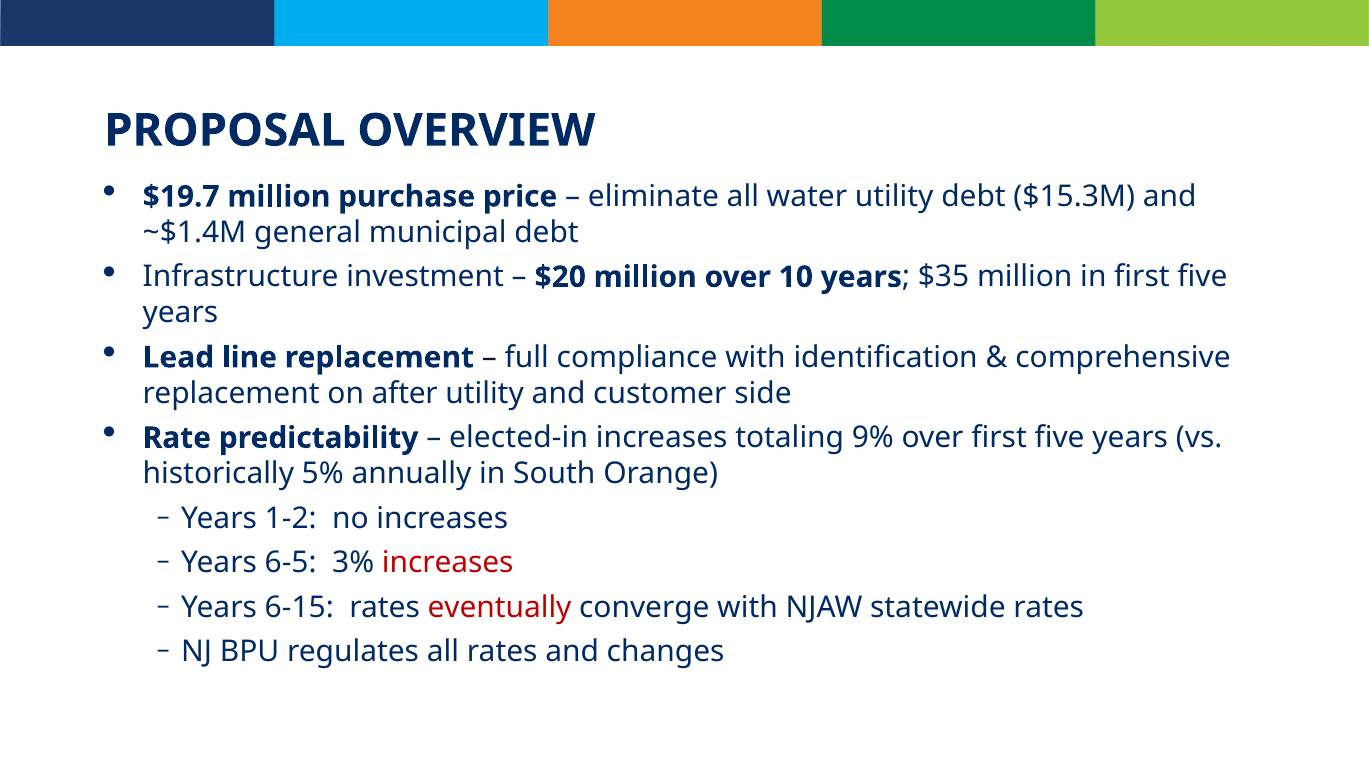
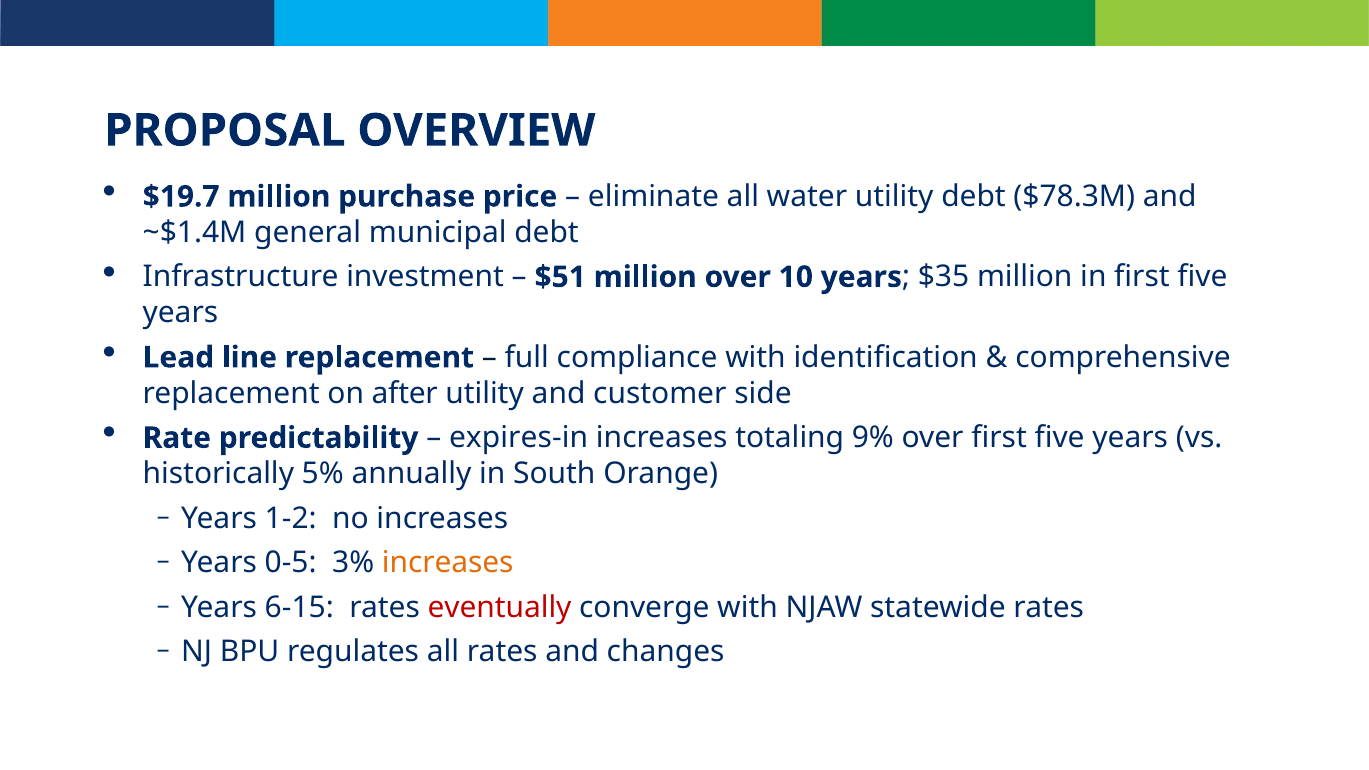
$15.3M: $15.3M -> $78.3M
$20: $20 -> $51
elected-in: elected-in -> expires-in
6-5: 6-5 -> 0-5
increases at (448, 563) colour: red -> orange
